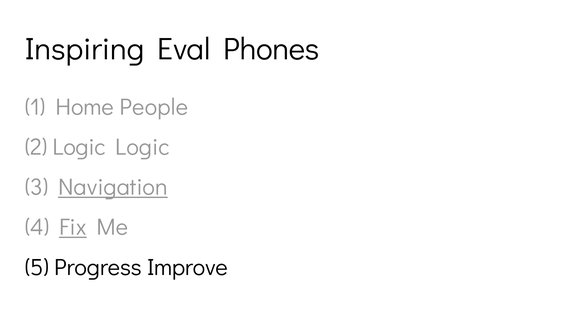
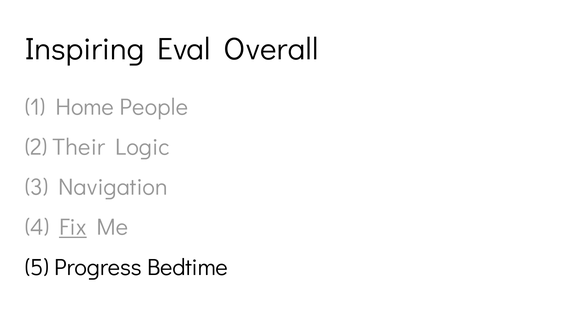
Phones: Phones -> Overall
2 Logic: Logic -> Their
Navigation underline: present -> none
Improve: Improve -> Bedtime
